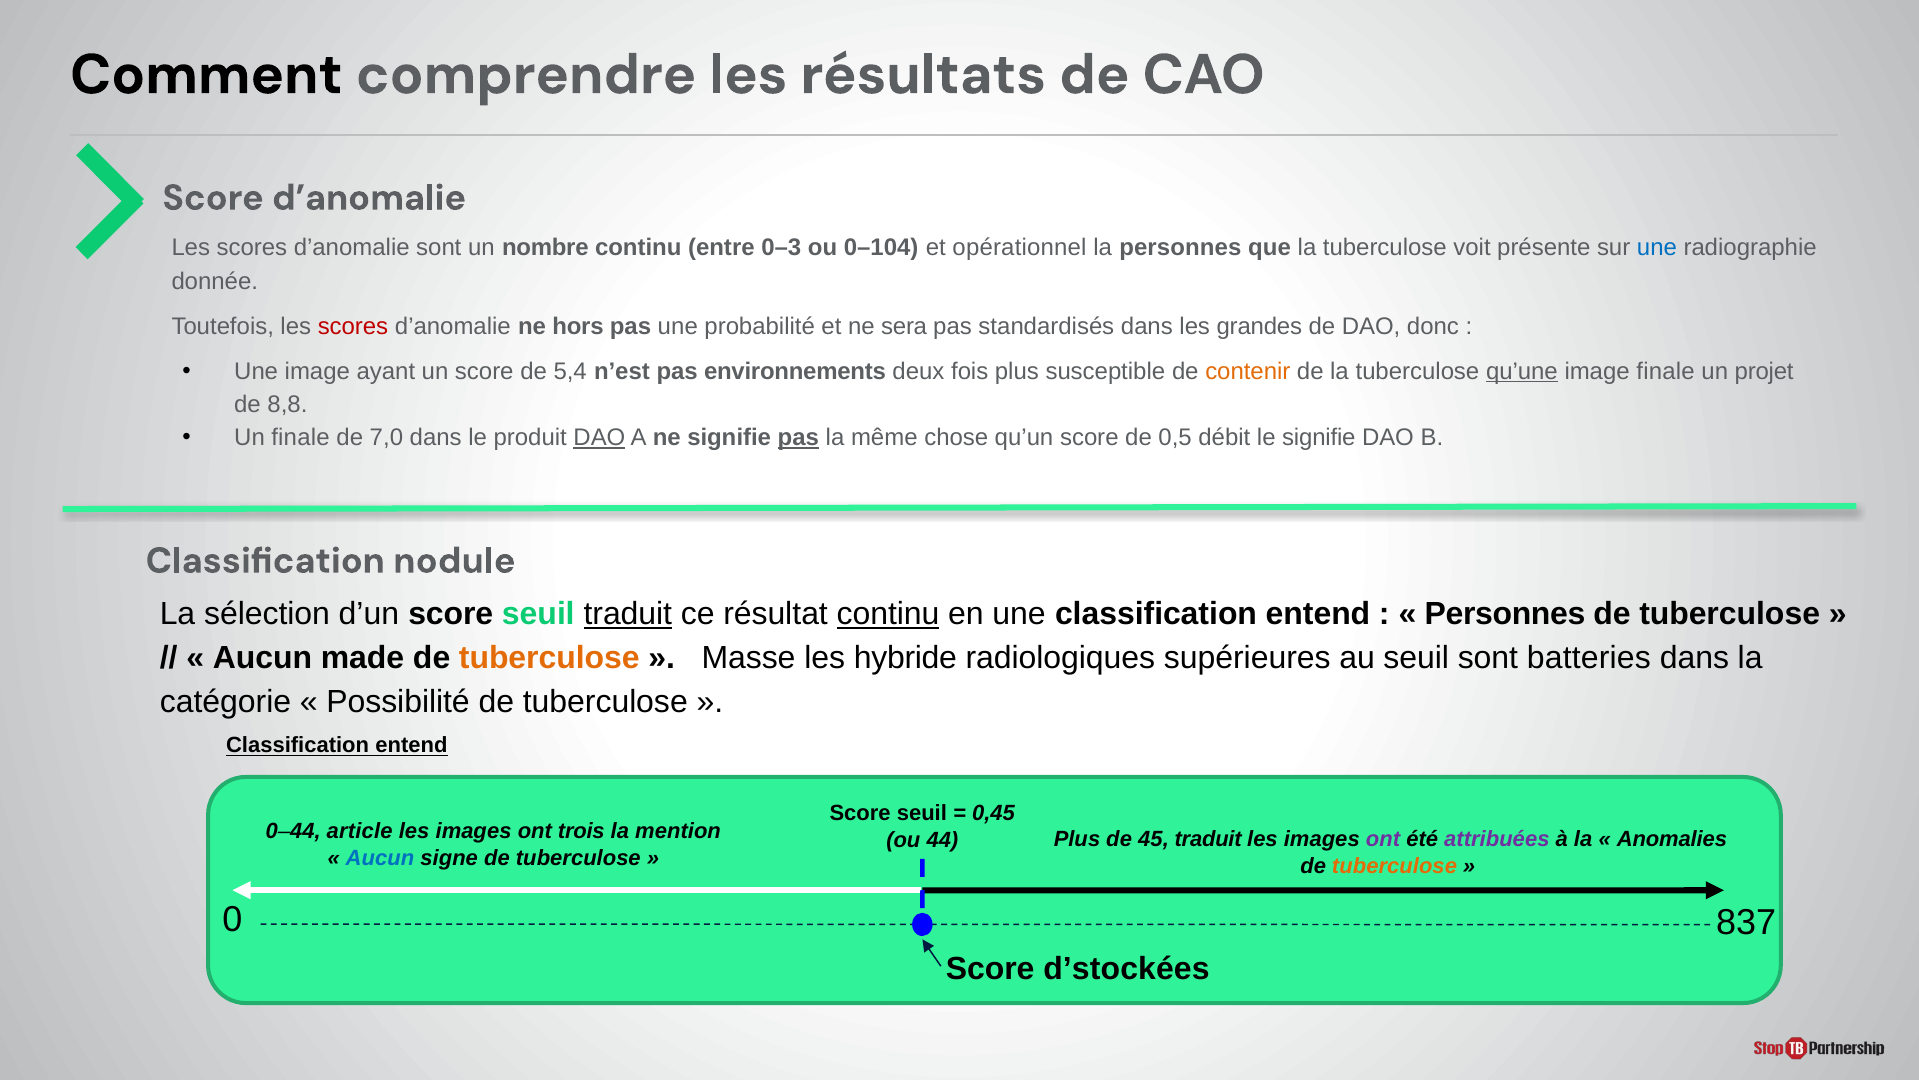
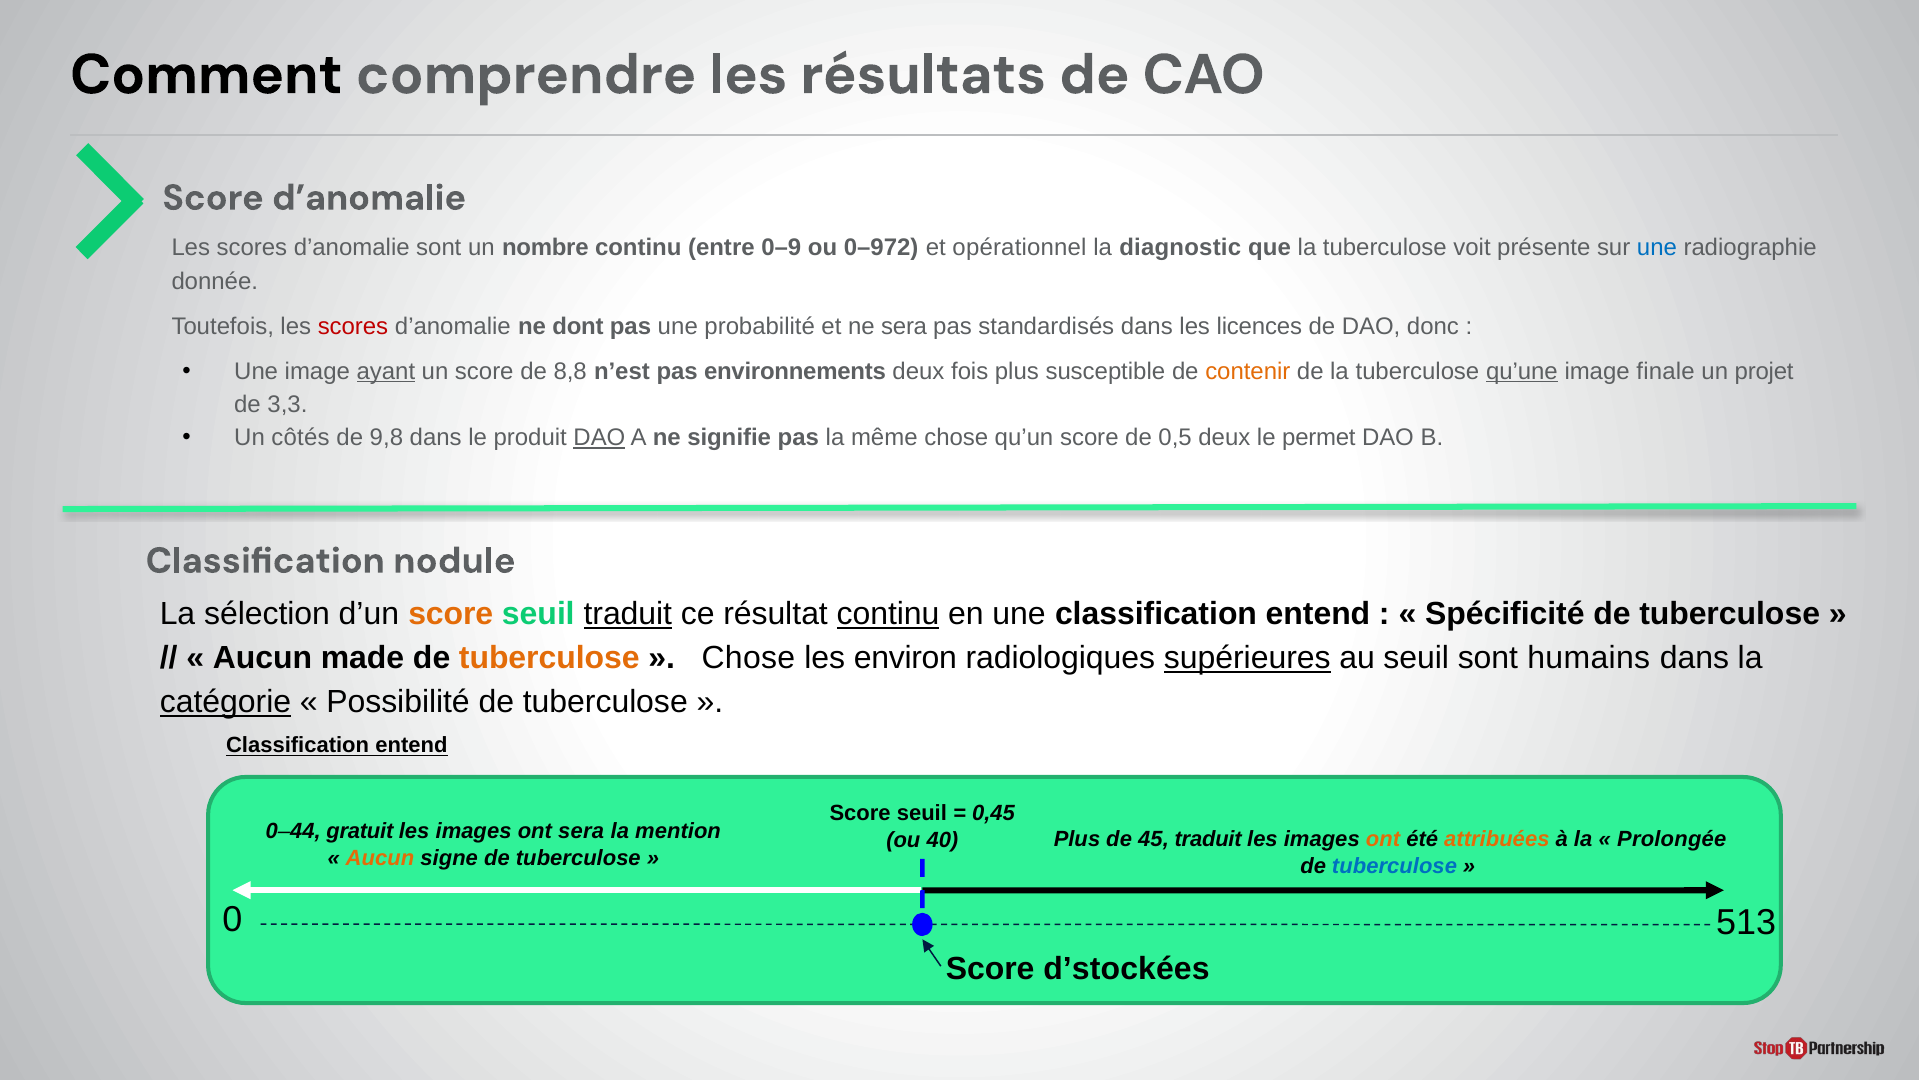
0–3: 0–3 -> 0–9
0–104: 0–104 -> 0–972
la personnes: personnes -> diagnostic
hors: hors -> dont
grandes: grandes -> licences
ayant underline: none -> present
5,4: 5,4 -> 8,8
8,8: 8,8 -> 3,3
Un finale: finale -> côtés
7,0: 7,0 -> 9,8
pas at (798, 437) underline: present -> none
0,5 débit: débit -> deux
le signifie: signifie -> permet
score at (451, 614) colour: black -> orange
Personnes at (1505, 614): Personnes -> Spécificité
Masse at (749, 658): Masse -> Chose
hybride: hybride -> environ
supérieures underline: none -> present
batteries: batteries -> humains
catégorie underline: none -> present
article: article -> gratuit
ont trois: trois -> sera
ont at (1383, 839) colour: purple -> orange
attribuées colour: purple -> orange
Anomalies: Anomalies -> Prolongée
44: 44 -> 40
Aucun at (380, 858) colour: blue -> orange
tuberculose at (1394, 865) colour: orange -> blue
837: 837 -> 513
